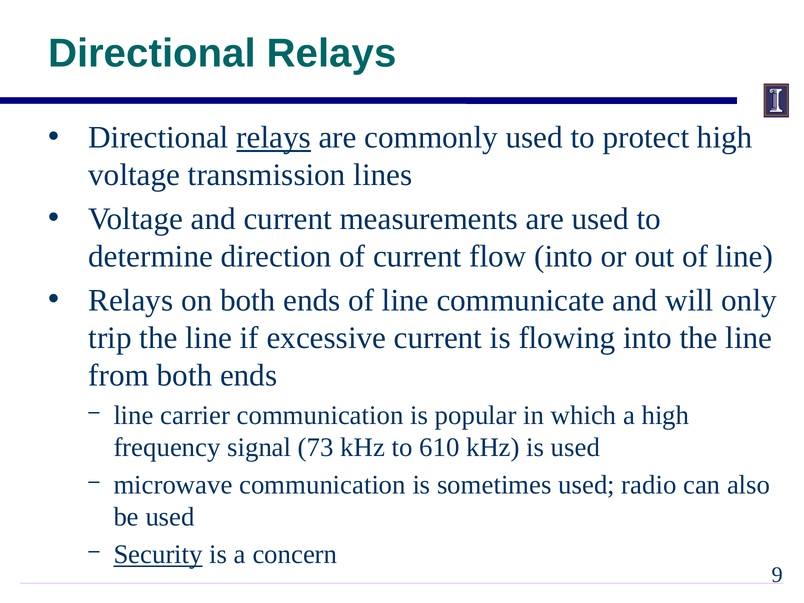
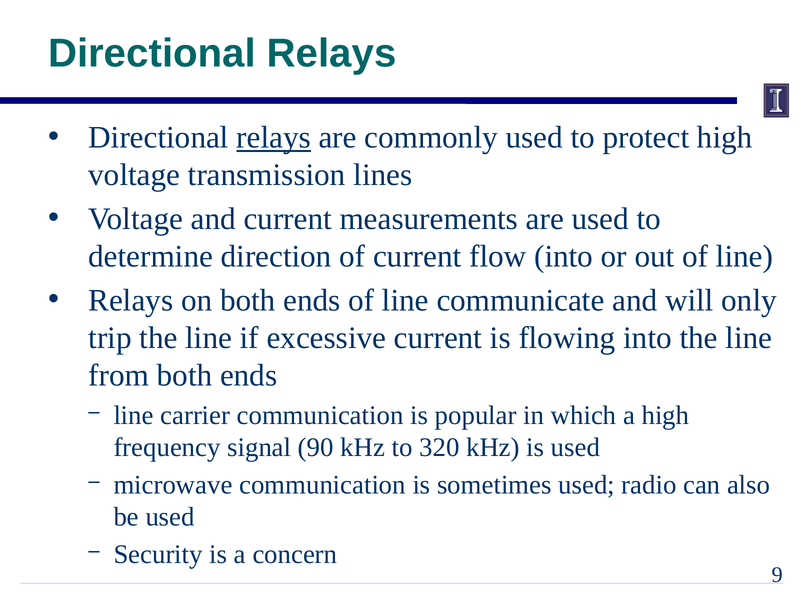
73: 73 -> 90
610: 610 -> 320
Security underline: present -> none
